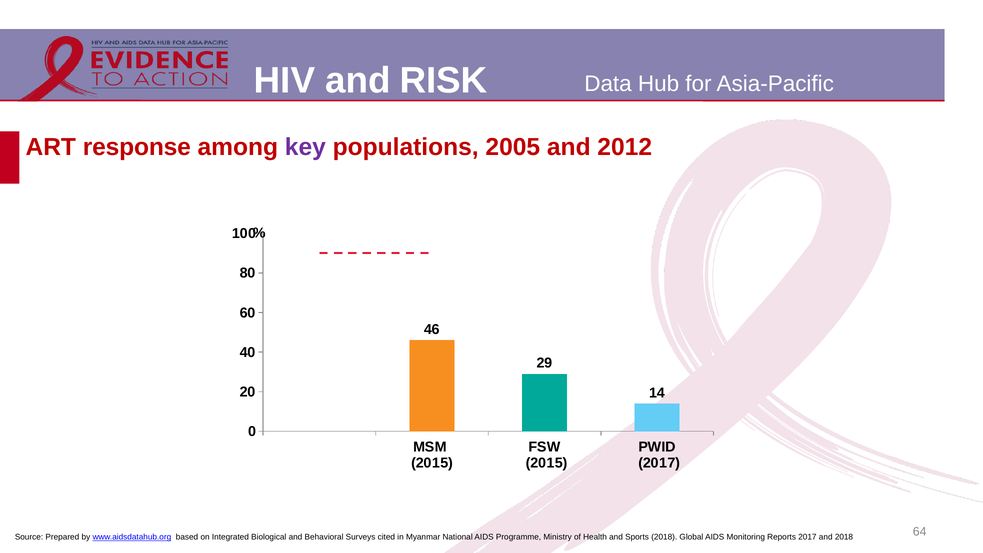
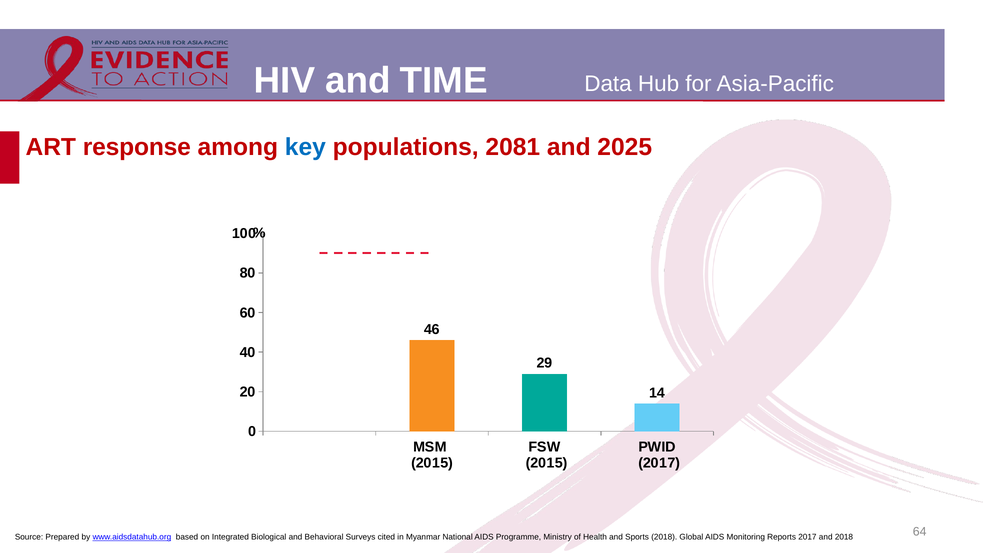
RISK: RISK -> TIME
key colour: purple -> blue
2005: 2005 -> 2081
2012: 2012 -> 2025
